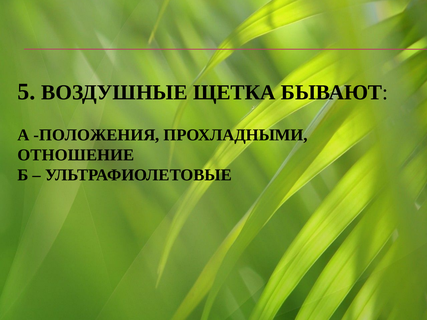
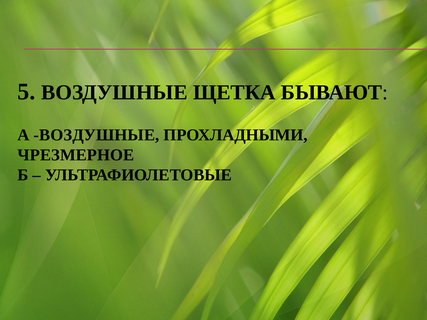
А ПОЛОЖЕНИЯ: ПОЛОЖЕНИЯ -> ВОЗДУШНЫЕ
ОТНОШЕНИЕ: ОТНОШЕНИЕ -> ЧРЕЗМЕРНОЕ
